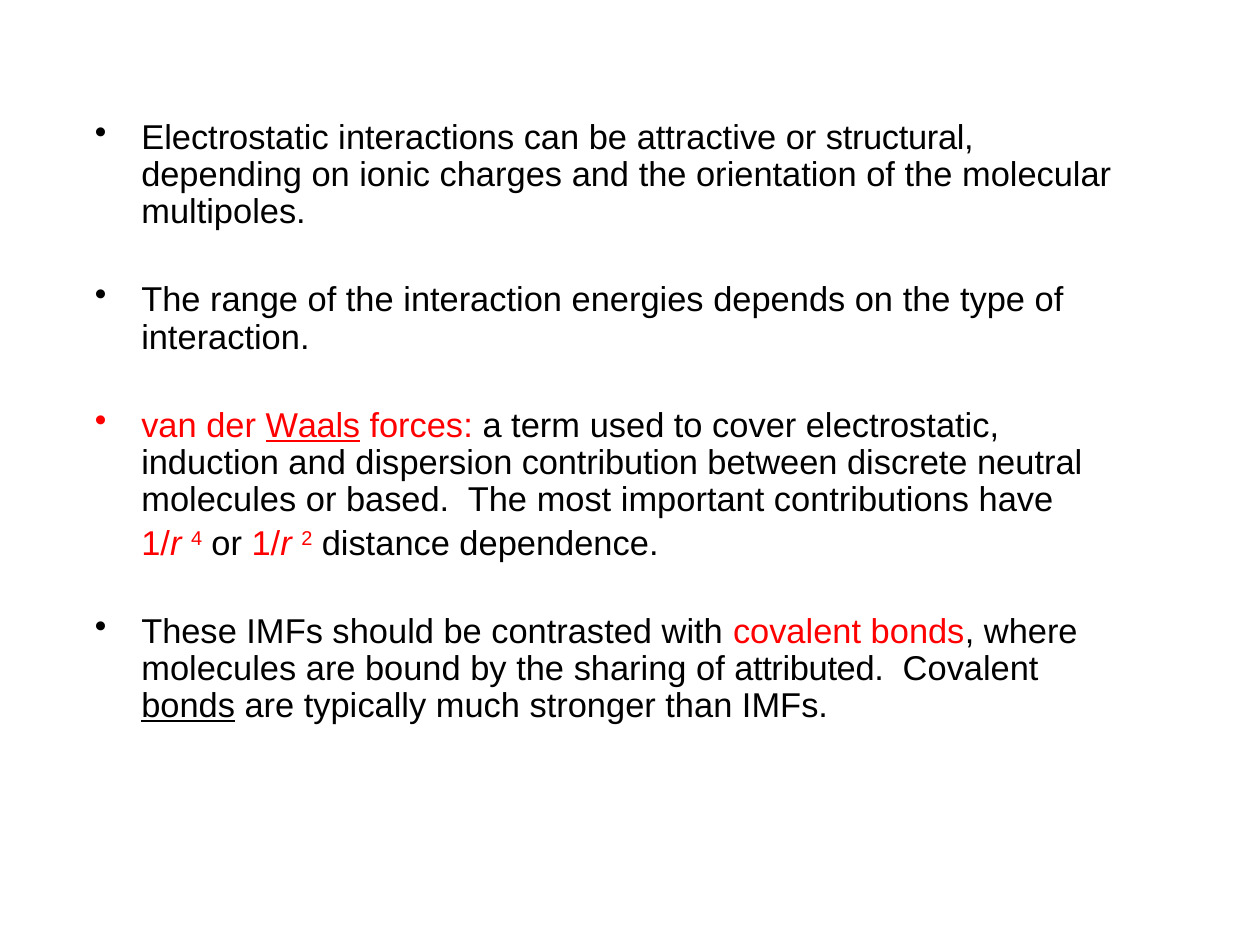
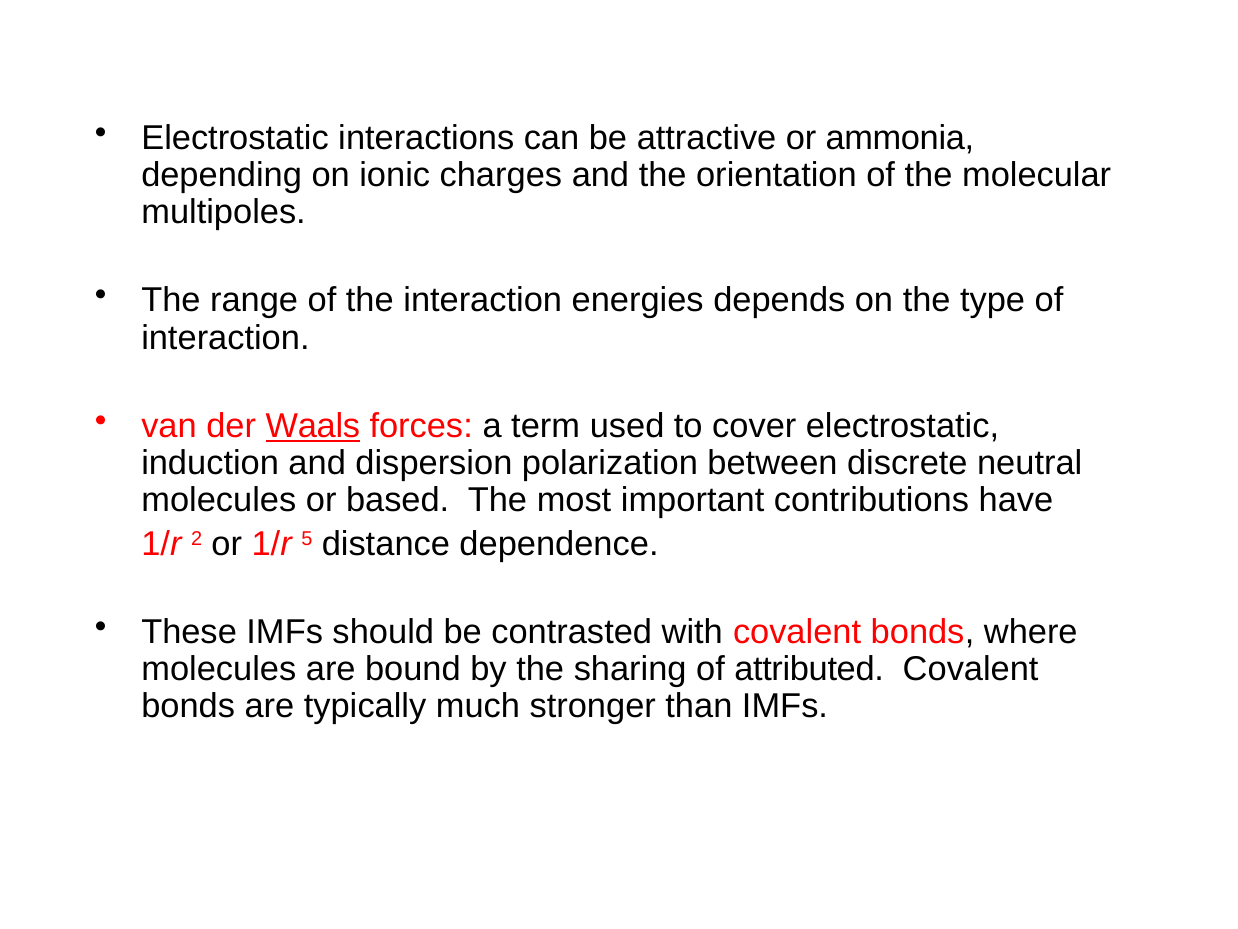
structural: structural -> ammonia
contribution: contribution -> polarization
4: 4 -> 2
2: 2 -> 5
bonds at (188, 706) underline: present -> none
